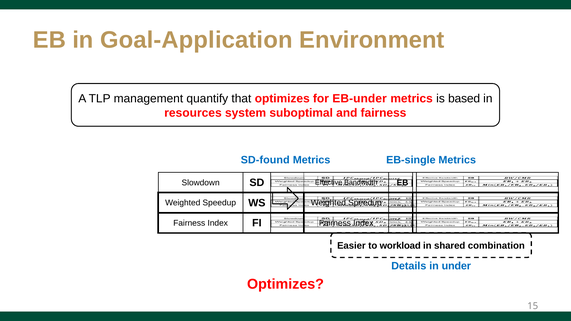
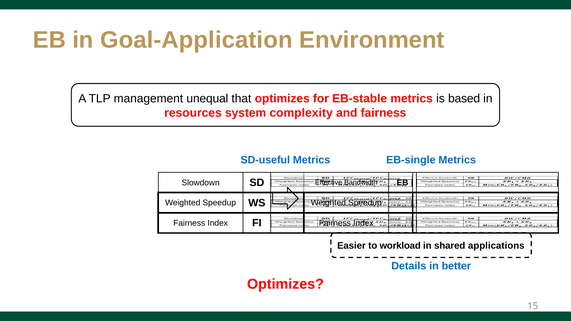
quantify: quantify -> unequal
EB-under: EB-under -> EB-stable
suboptimal: suboptimal -> complexity
SD-found: SD-found -> SD-useful
combination: combination -> applications
under: under -> better
